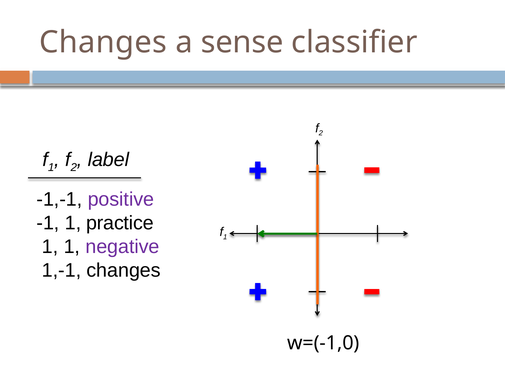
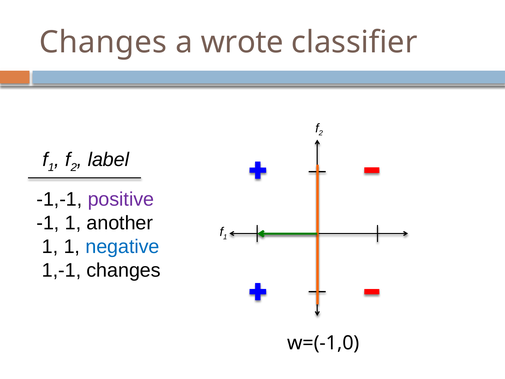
sense: sense -> wrote
practice: practice -> another
negative colour: purple -> blue
